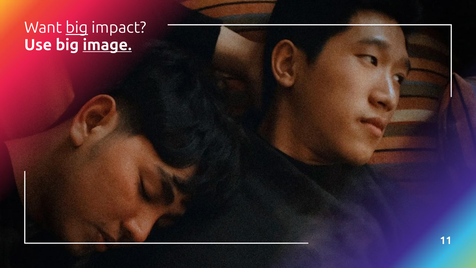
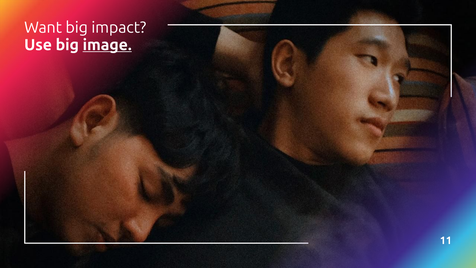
big at (77, 28) underline: present -> none
